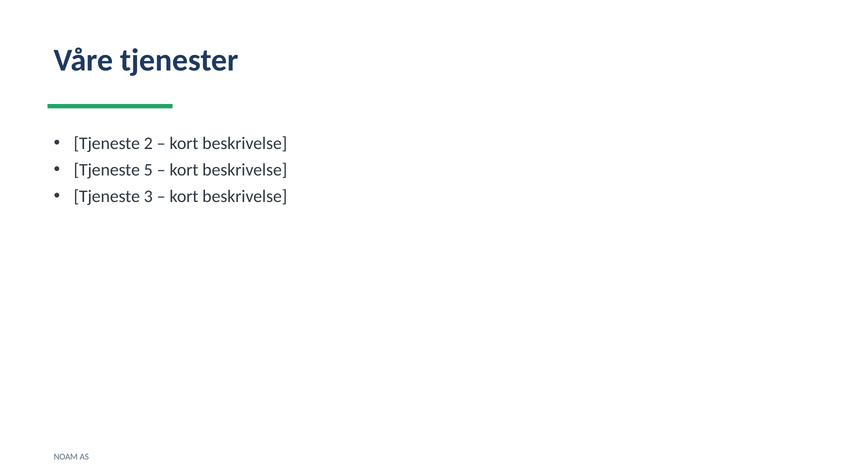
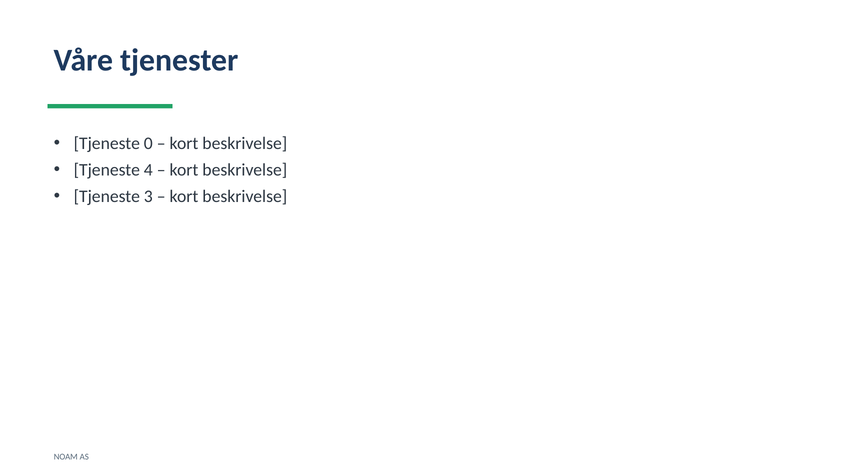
2: 2 -> 0
5: 5 -> 4
